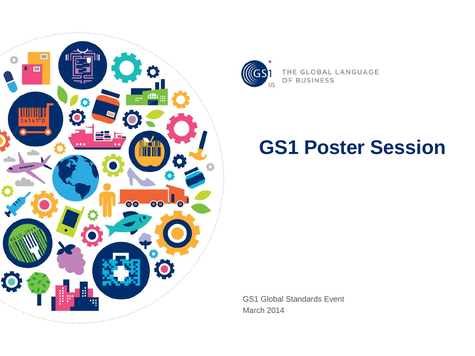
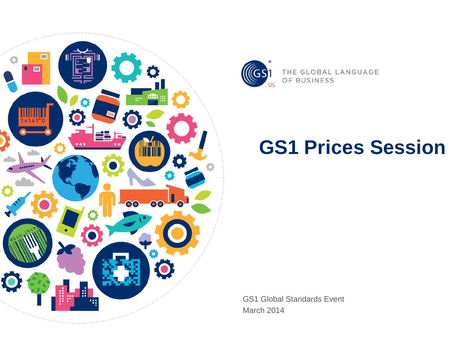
Poster: Poster -> Prices
